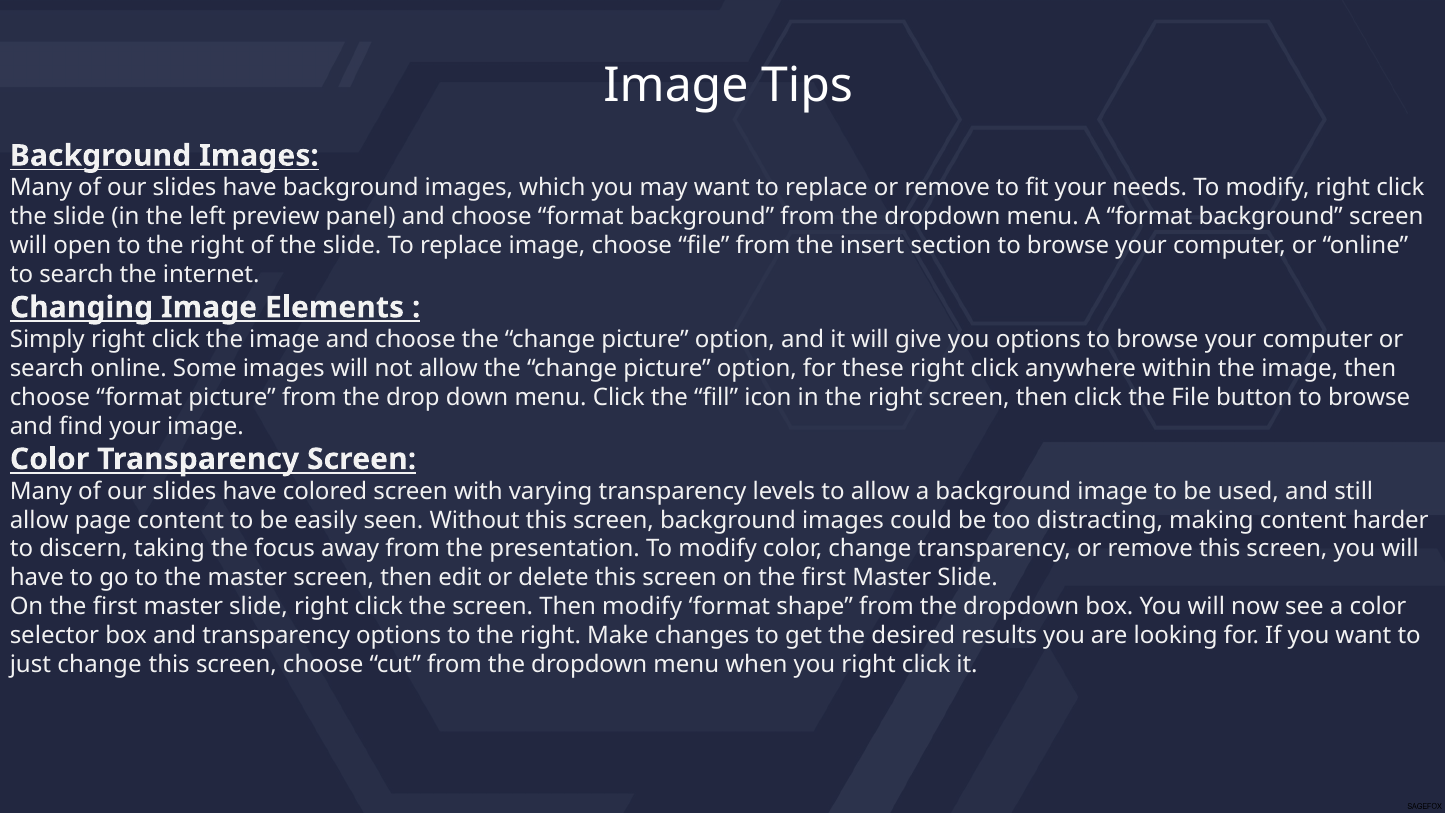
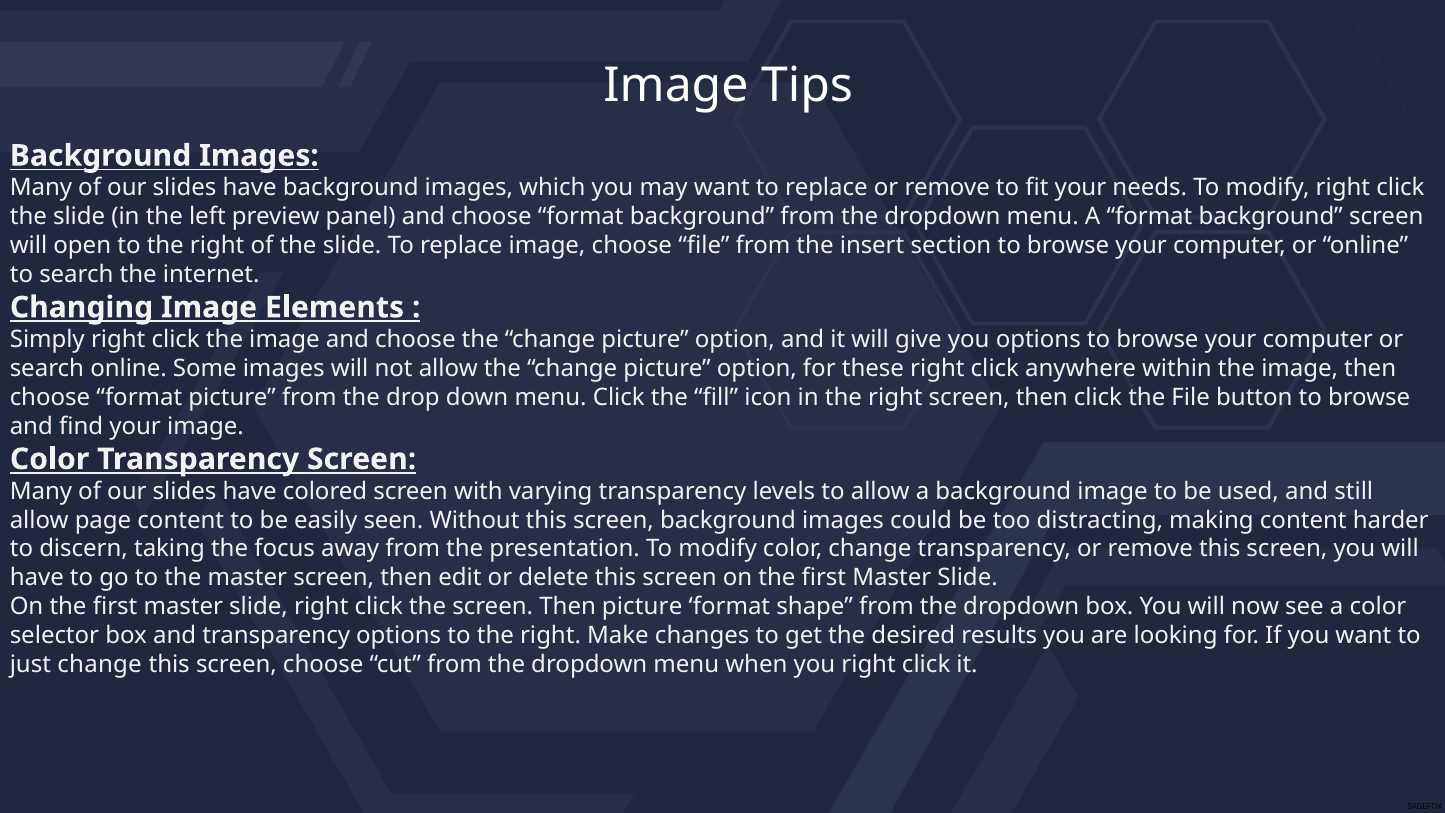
Then modify: modify -> picture
